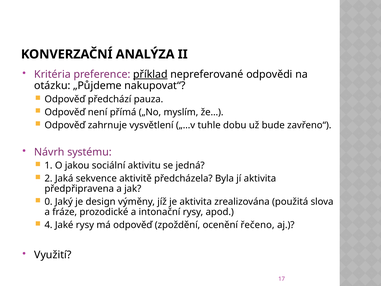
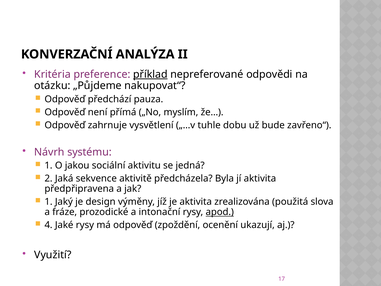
0 at (49, 202): 0 -> 1
apod underline: none -> present
řečeno: řečeno -> ukazují
